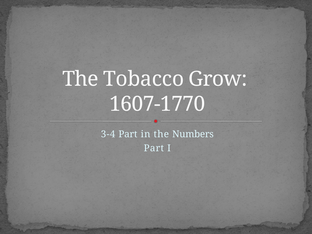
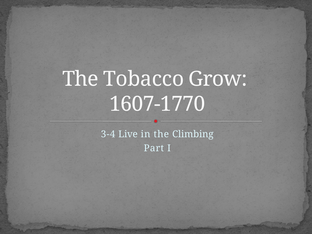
3-4 Part: Part -> Live
Numbers: Numbers -> Climbing
